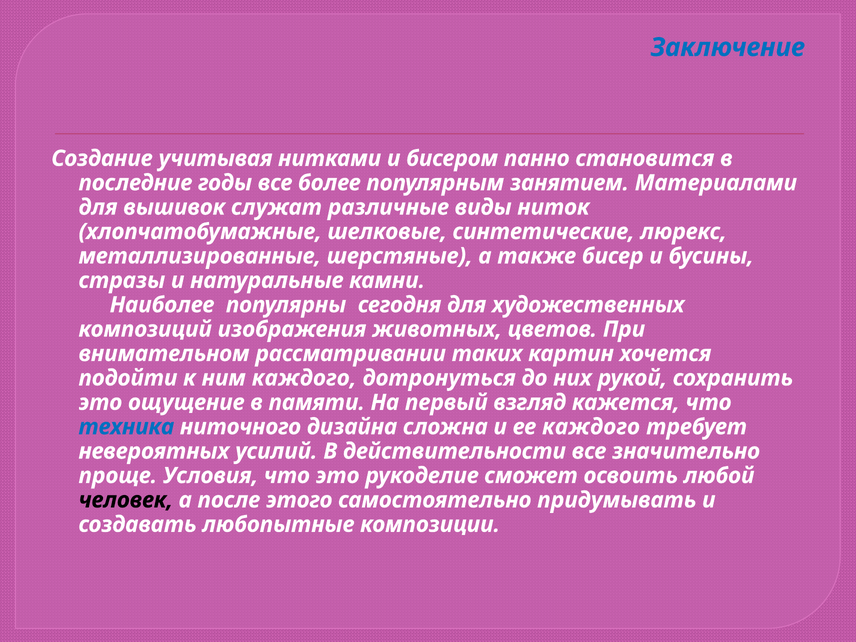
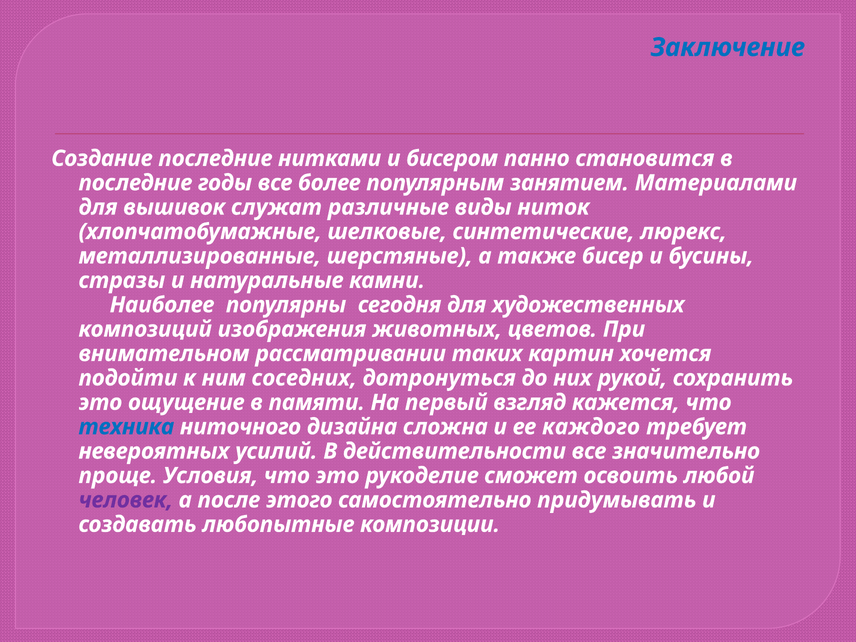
Создание учитывая: учитывая -> последние
ним каждого: каждого -> соседних
человек colour: black -> purple
